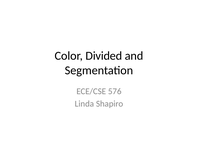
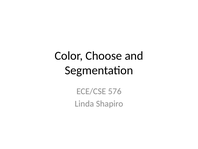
Divided: Divided -> Choose
